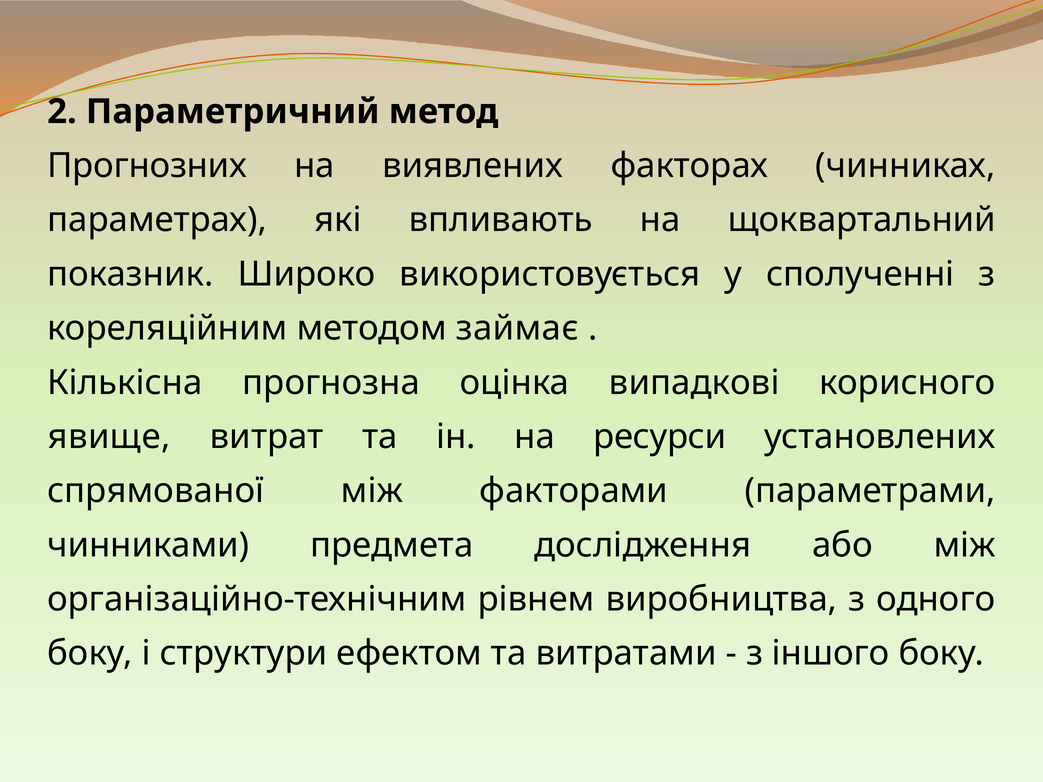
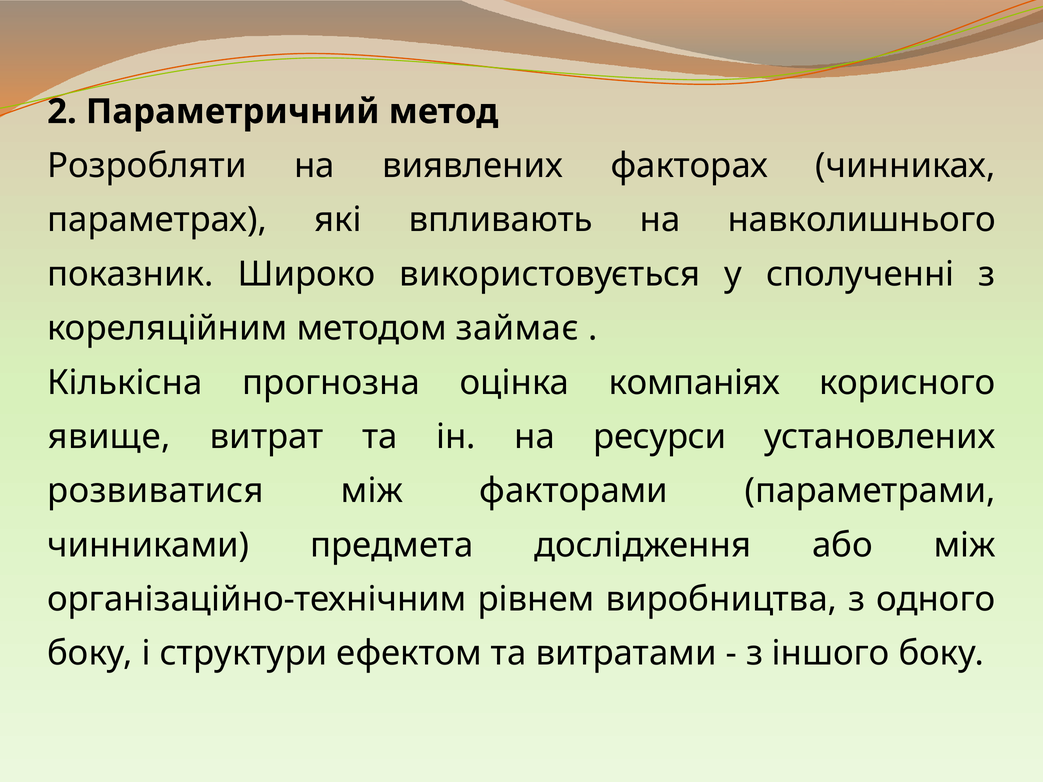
Прогнозних: Прогнозних -> Розробляти
щоквартальний: щоквартальний -> навколишнього
випадкові: випадкові -> компаніях
спрямованої: спрямованої -> розвиватися
